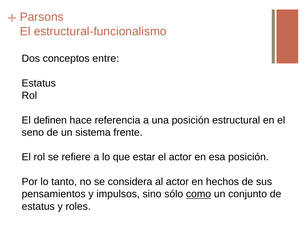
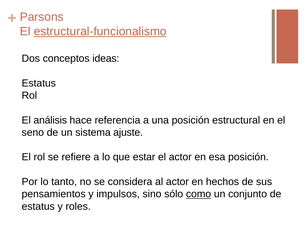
estructural-funcionalismo underline: none -> present
entre: entre -> ideas
definen: definen -> análisis
frente: frente -> ajuste
